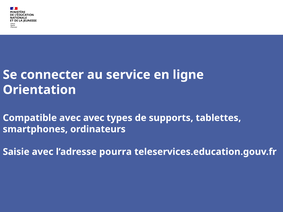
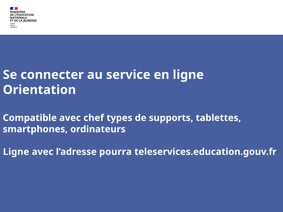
avec avec: avec -> chef
Saisie at (16, 152): Saisie -> Ligne
